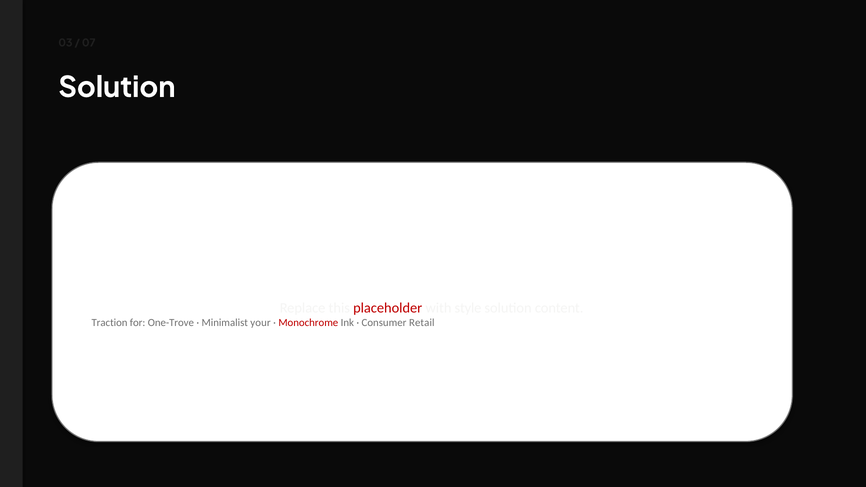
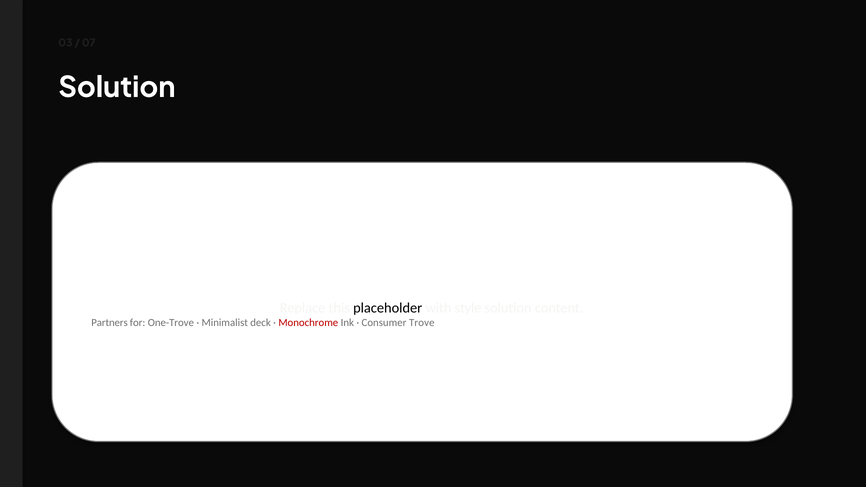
placeholder colour: red -> black
Traction: Traction -> Partners
your: your -> deck
Retail: Retail -> Trove
